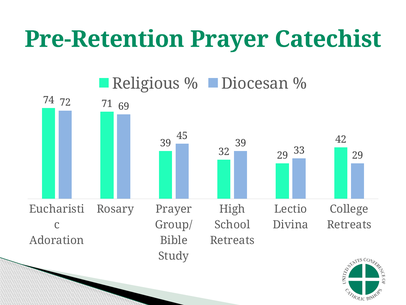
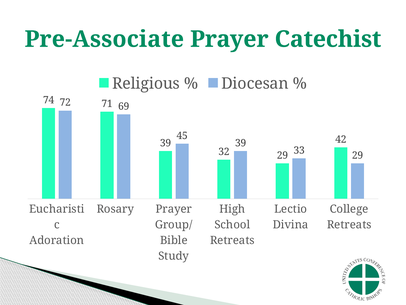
Pre-Retention: Pre-Retention -> Pre-Associate
